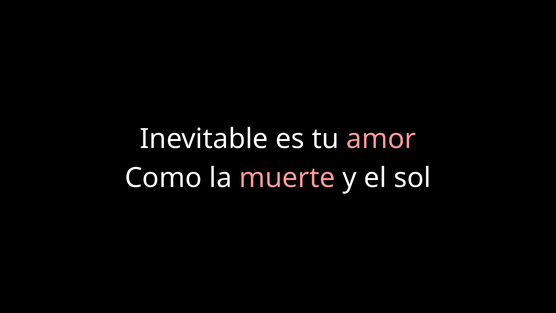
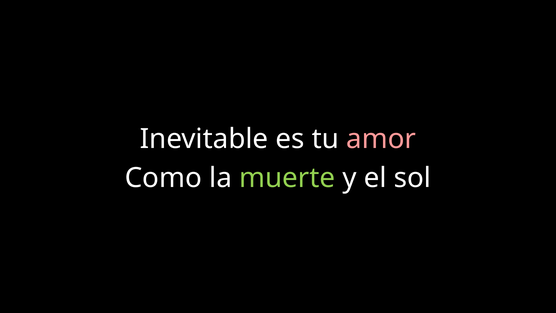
muerte colour: pink -> light green
